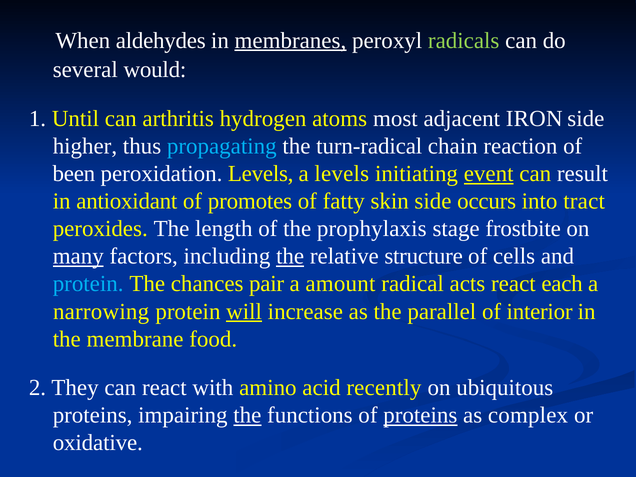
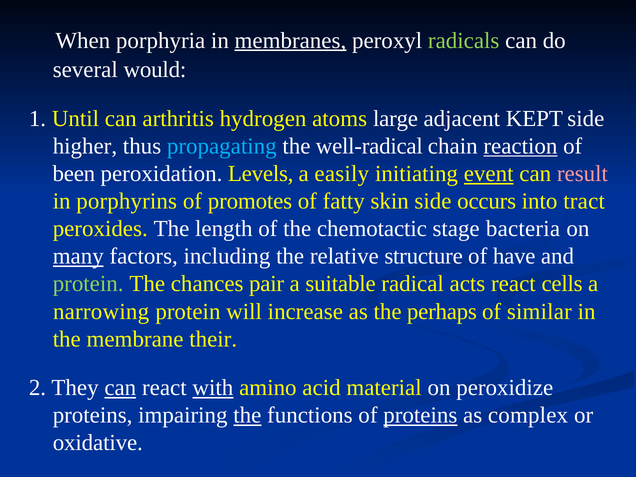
aldehydes: aldehydes -> porphyria
most: most -> large
IRON: IRON -> KEPT
turn-radical: turn-radical -> well-radical
reaction underline: none -> present
a levels: levels -> easily
result colour: white -> pink
antioxidant: antioxidant -> porphyrins
prophylaxis: prophylaxis -> chemotactic
frostbite: frostbite -> bacteria
the at (290, 256) underline: present -> none
cells: cells -> have
protein at (88, 284) colour: light blue -> light green
amount: amount -> suitable
each: each -> cells
will underline: present -> none
parallel: parallel -> perhaps
interior: interior -> similar
food: food -> their
can at (120, 388) underline: none -> present
with underline: none -> present
recently: recently -> material
ubiquitous: ubiquitous -> peroxidize
